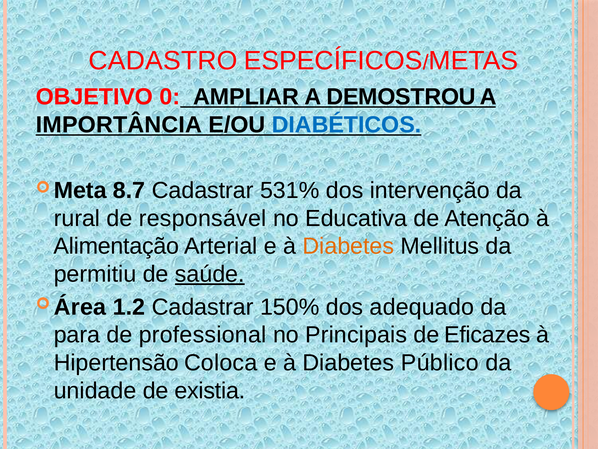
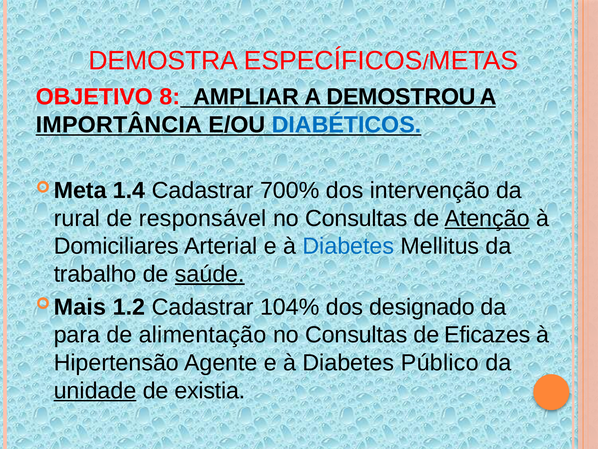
CADASTRO: CADASTRO -> DEMOSTRA
0: 0 -> 8
8.7: 8.7 -> 1.4
531%: 531% -> 700%
Educativa at (356, 218): Educativa -> Consultas
Atenção underline: none -> present
Alimentação: Alimentação -> Domiciliares
Diabetes at (348, 246) colour: orange -> blue
permitiu: permitiu -> trabalho
Área: Área -> Mais
150%: 150% -> 104%
adequado: adequado -> designado
professional: professional -> alimentação
Principais at (356, 335): Principais -> Consultas
Coloca: Coloca -> Agente
unidade underline: none -> present
